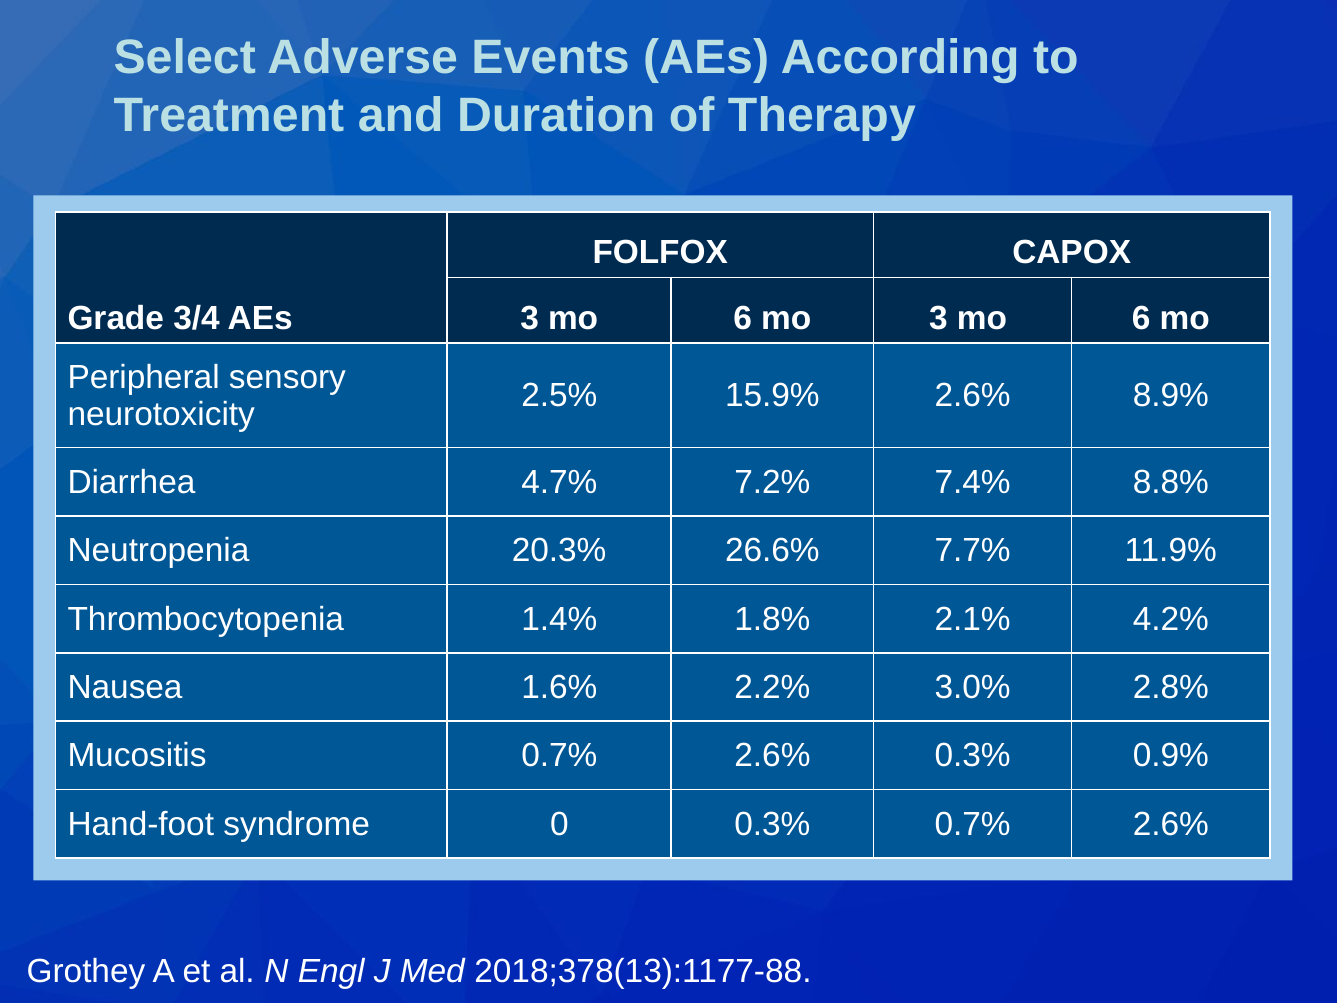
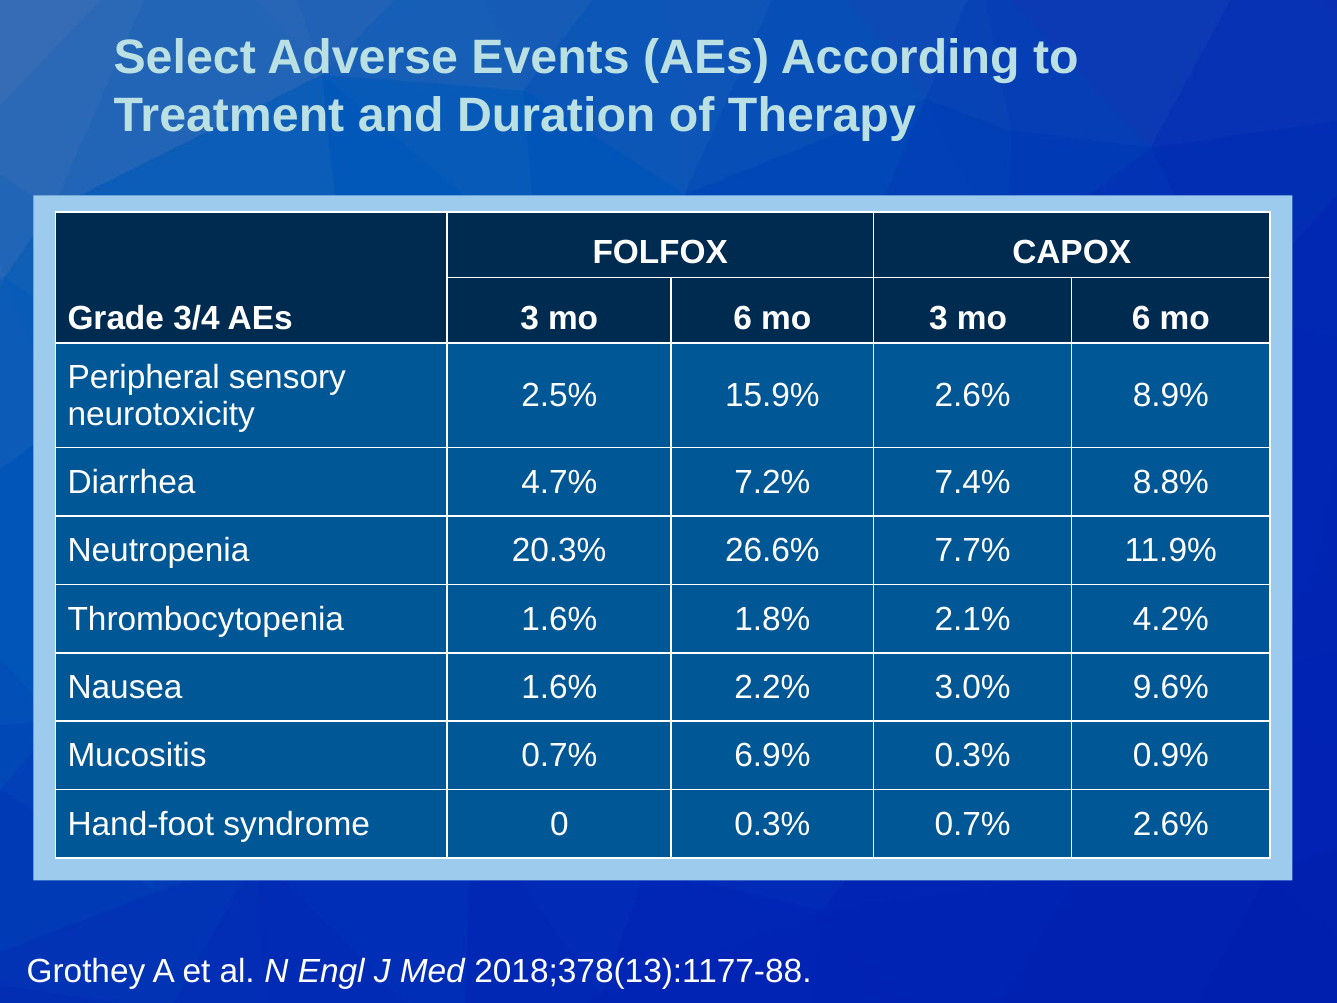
Thrombocytopenia 1.4%: 1.4% -> 1.6%
2.8%: 2.8% -> 9.6%
Mucositis 0.7% 2.6%: 2.6% -> 6.9%
